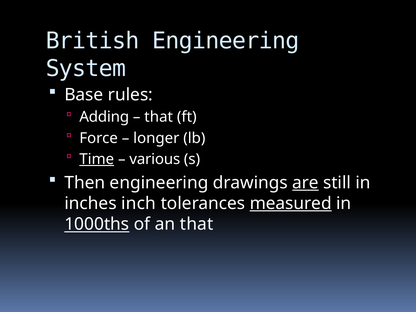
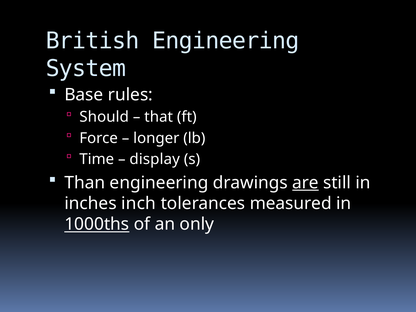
Adding: Adding -> Should
Time underline: present -> none
various: various -> display
Then: Then -> Than
measured underline: present -> none
an that: that -> only
